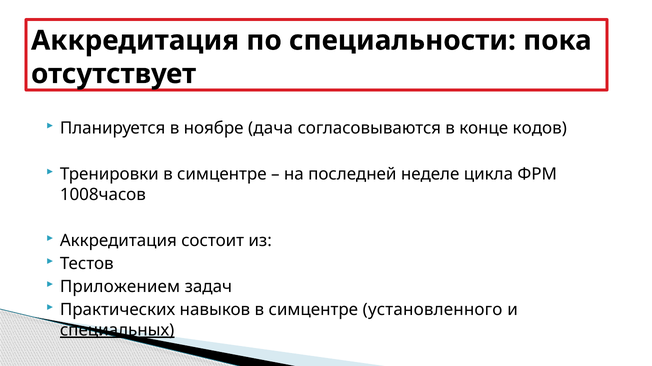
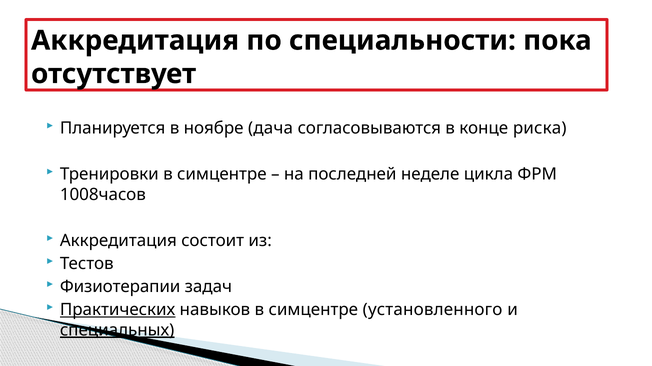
кодов: кодов -> риска
Приложением: Приложением -> Физиотерапии
Практических underline: none -> present
